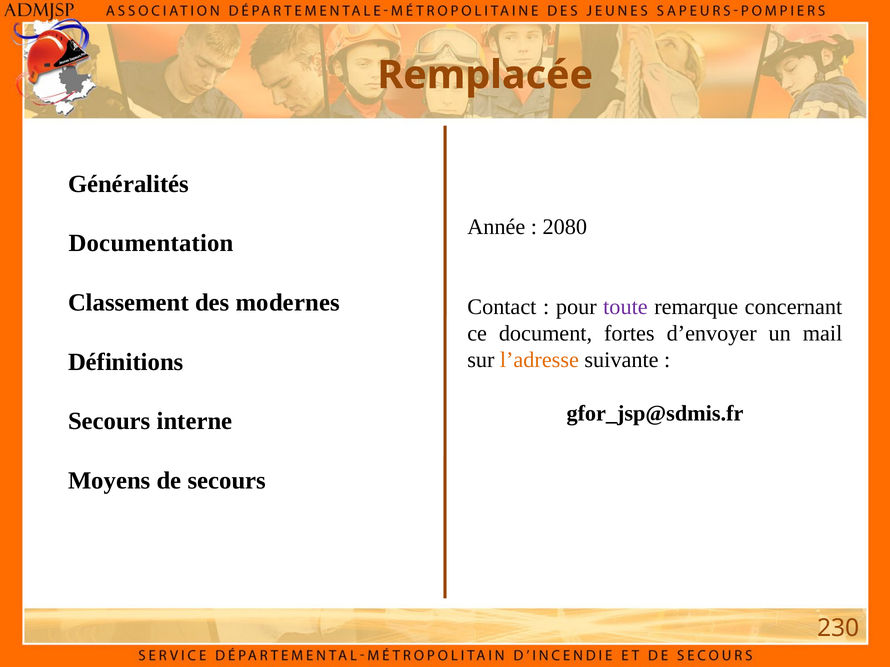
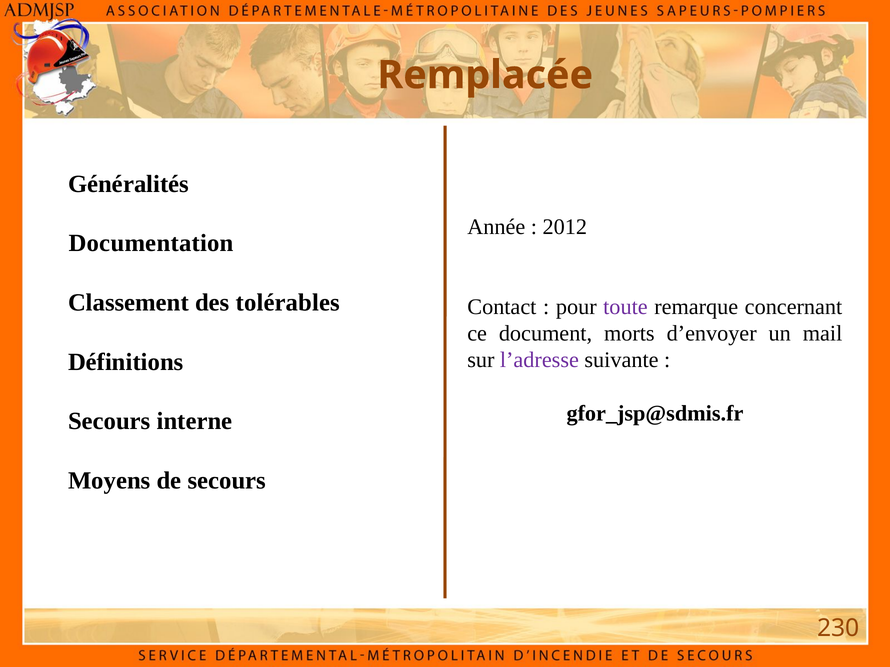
2080: 2080 -> 2012
modernes: modernes -> tolérables
fortes: fortes -> morts
l’adresse colour: orange -> purple
